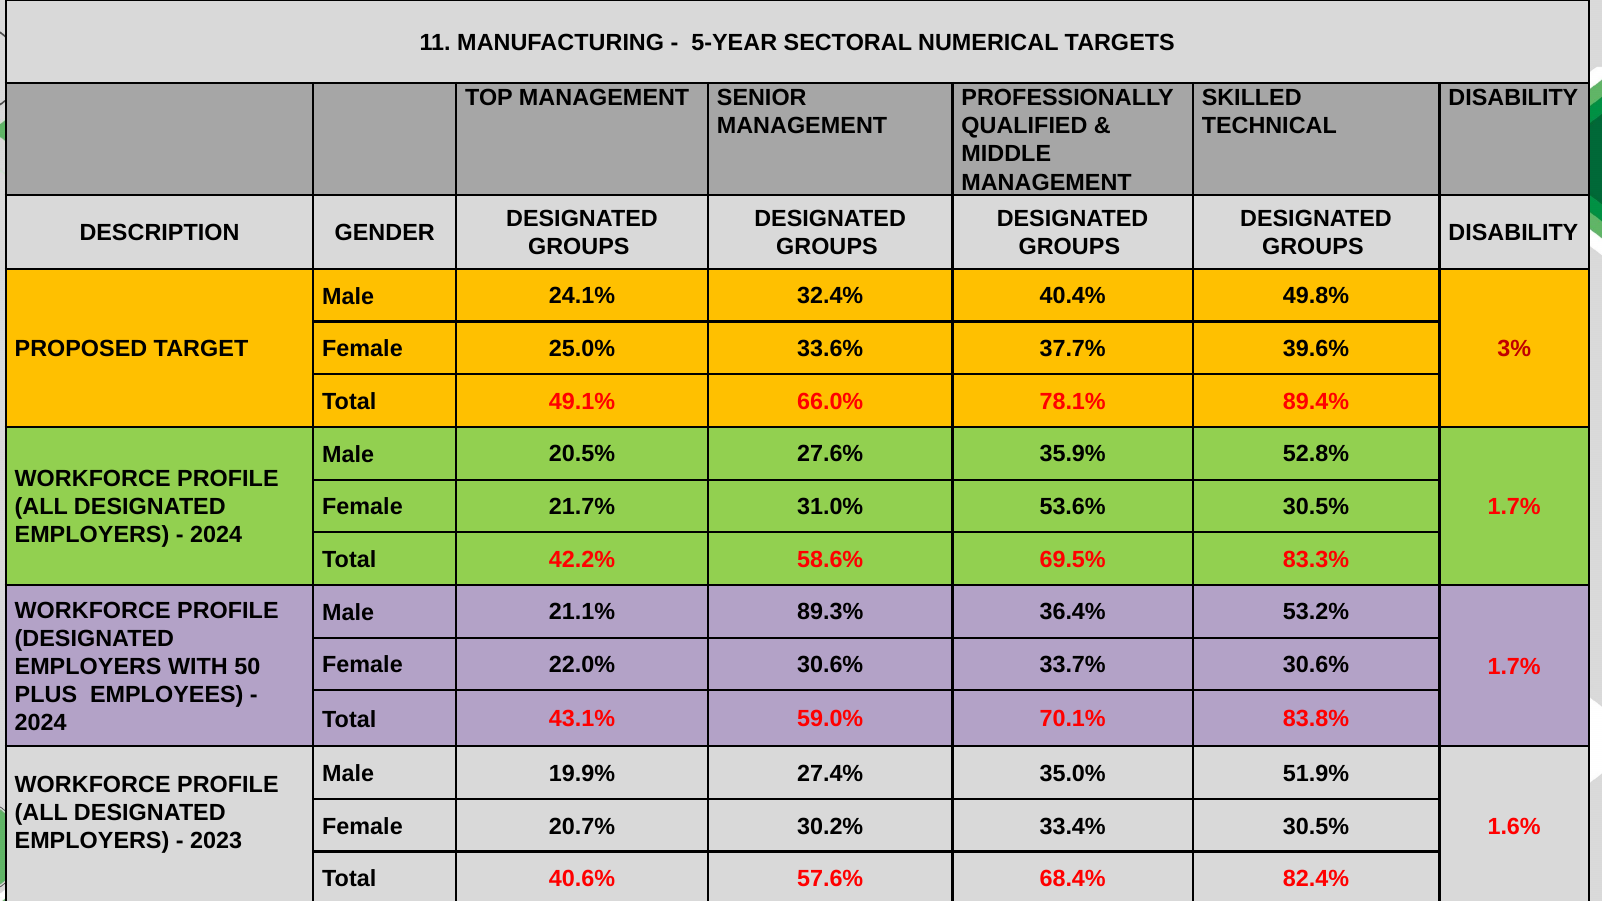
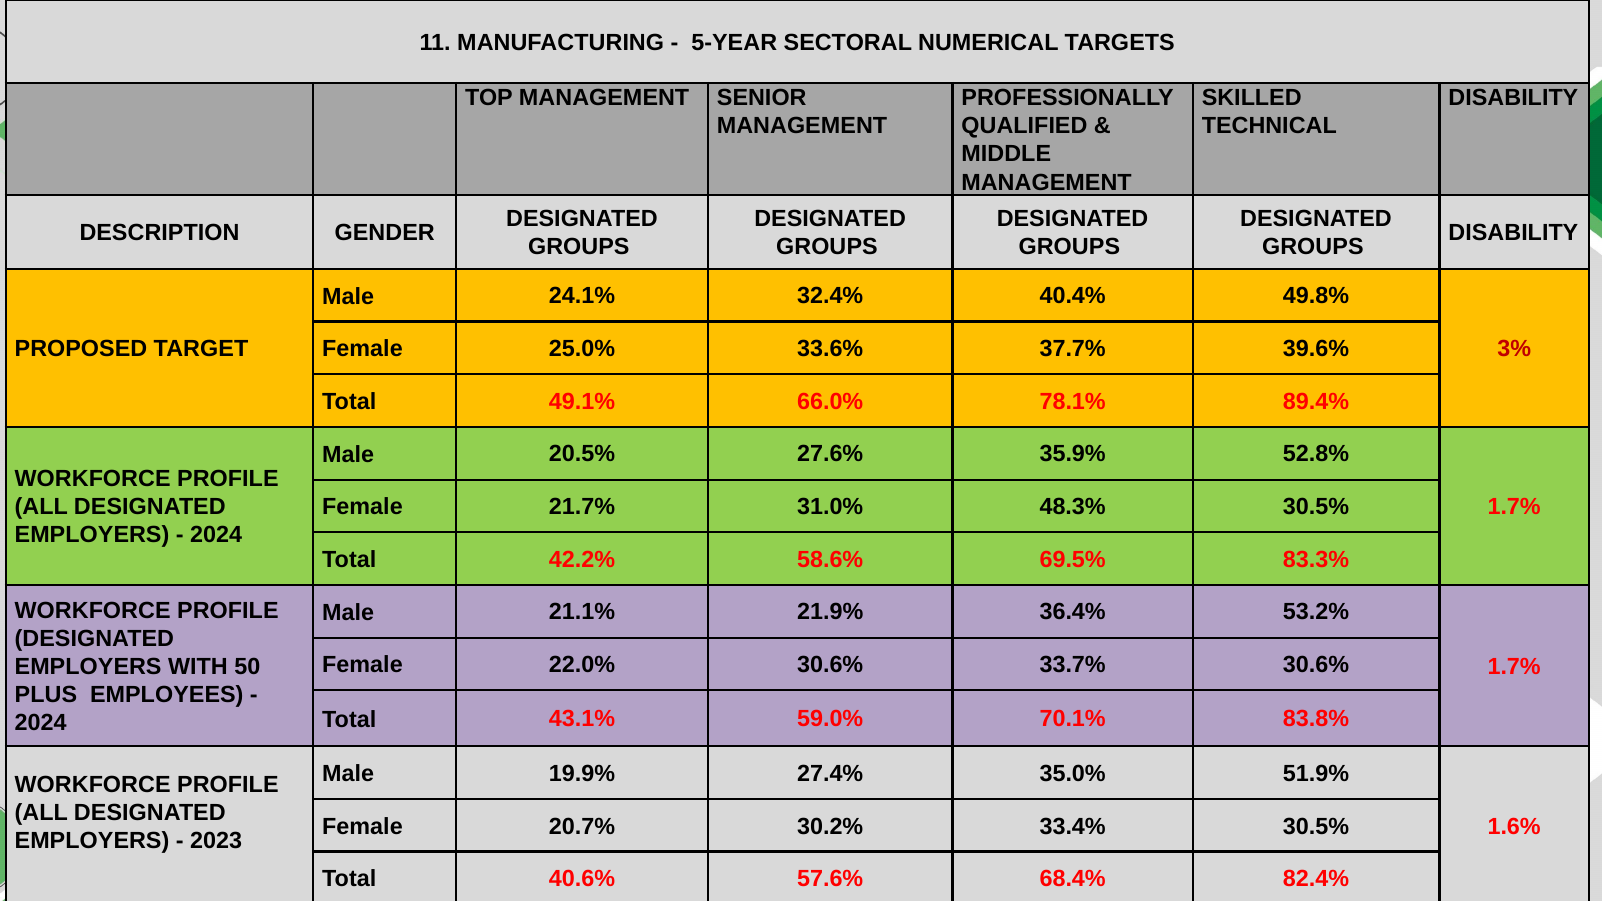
53.6%: 53.6% -> 48.3%
89.3%: 89.3% -> 21.9%
